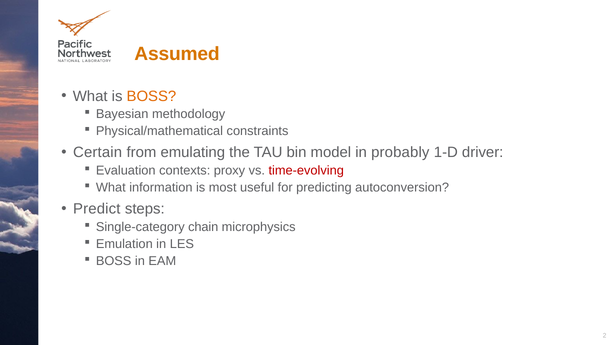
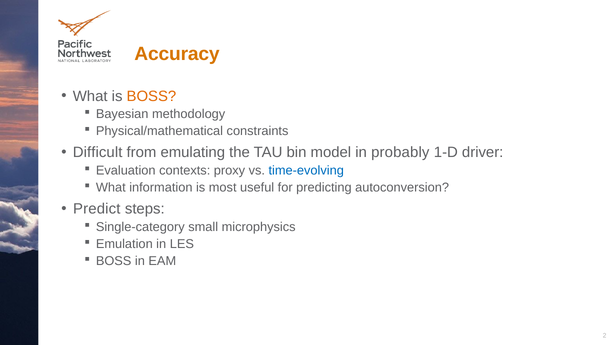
Assumed: Assumed -> Accuracy
Certain: Certain -> Difficult
time-evolving colour: red -> blue
chain: chain -> small
